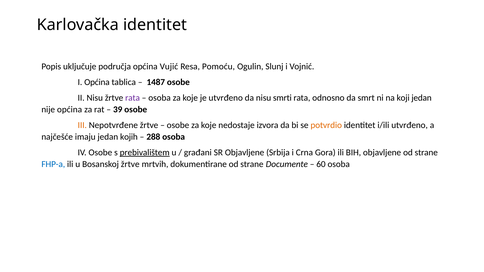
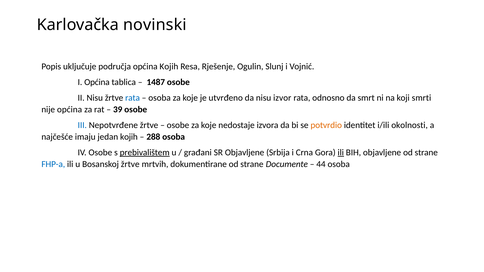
Karlovačka identitet: identitet -> novinski
općina Vujić: Vujić -> Kojih
Pomoću: Pomoću -> Rješenje
rata at (133, 98) colour: purple -> blue
smrti: smrti -> izvor
koji jedan: jedan -> smrti
III colour: orange -> blue
i/ili utvrđeno: utvrđeno -> okolnosti
ili at (341, 153) underline: none -> present
60: 60 -> 44
